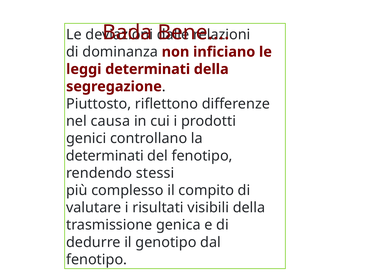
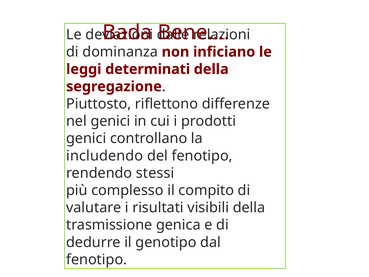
nel causa: causa -> genici
determinati at (105, 156): determinati -> includendo
